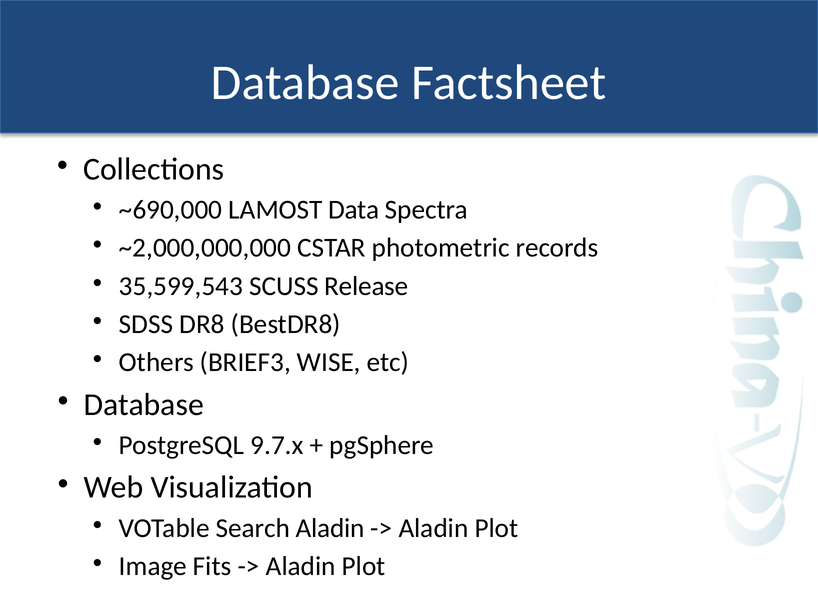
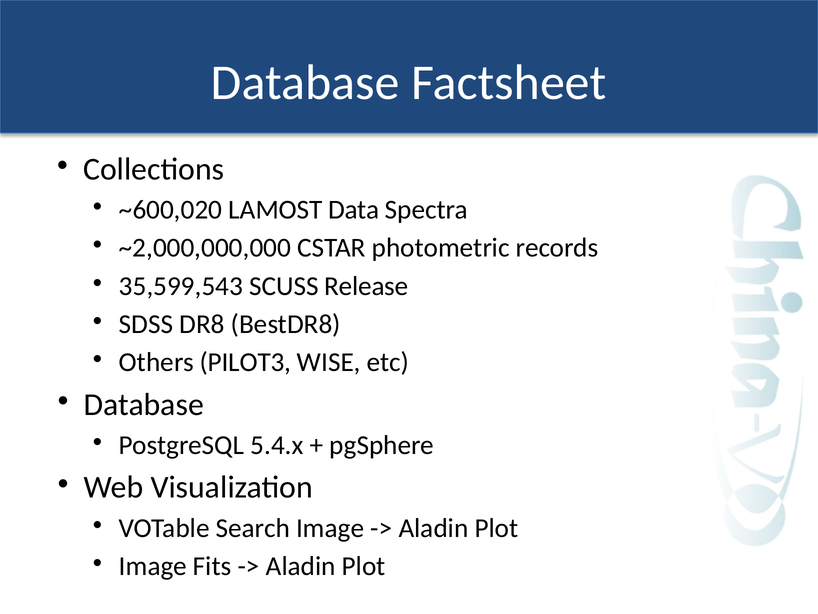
~690,000: ~690,000 -> ~600,020
BRIEF3: BRIEF3 -> PILOT3
9.7.x: 9.7.x -> 5.4.x
Search Aladin: Aladin -> Image
